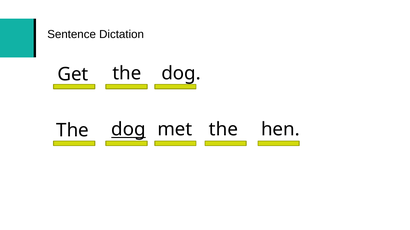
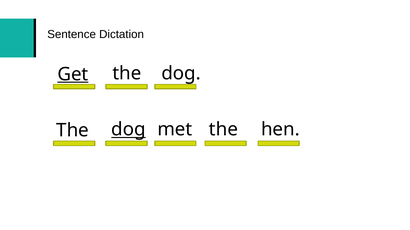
Get underline: none -> present
